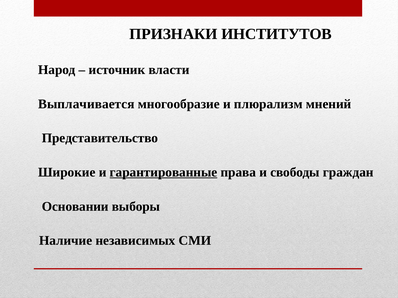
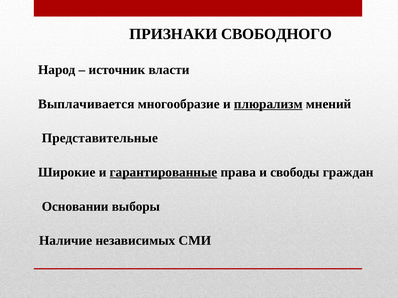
ИНСТИТУТОВ: ИНСТИТУТОВ -> СВОБОДНОГО
плюрализм underline: none -> present
Представительство: Представительство -> Представительные
